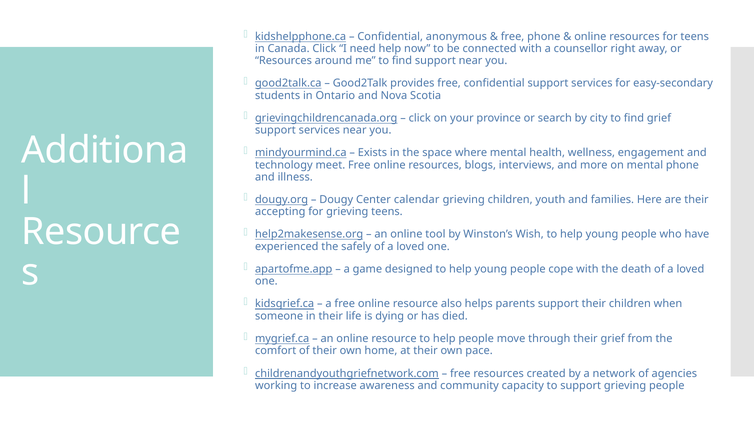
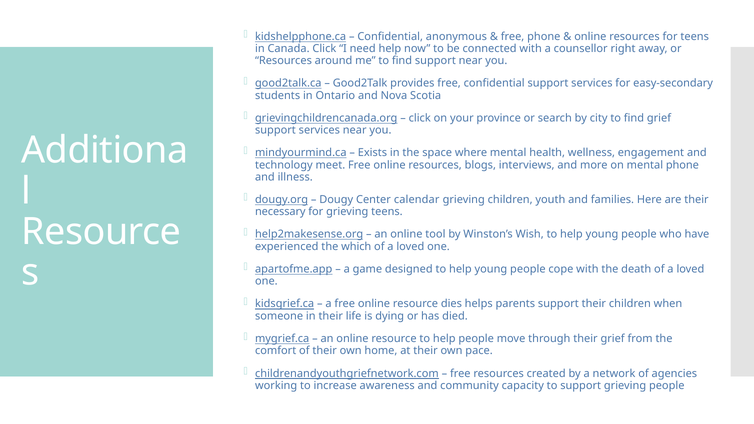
accepting: accepting -> necessary
safely: safely -> which
also: also -> dies
